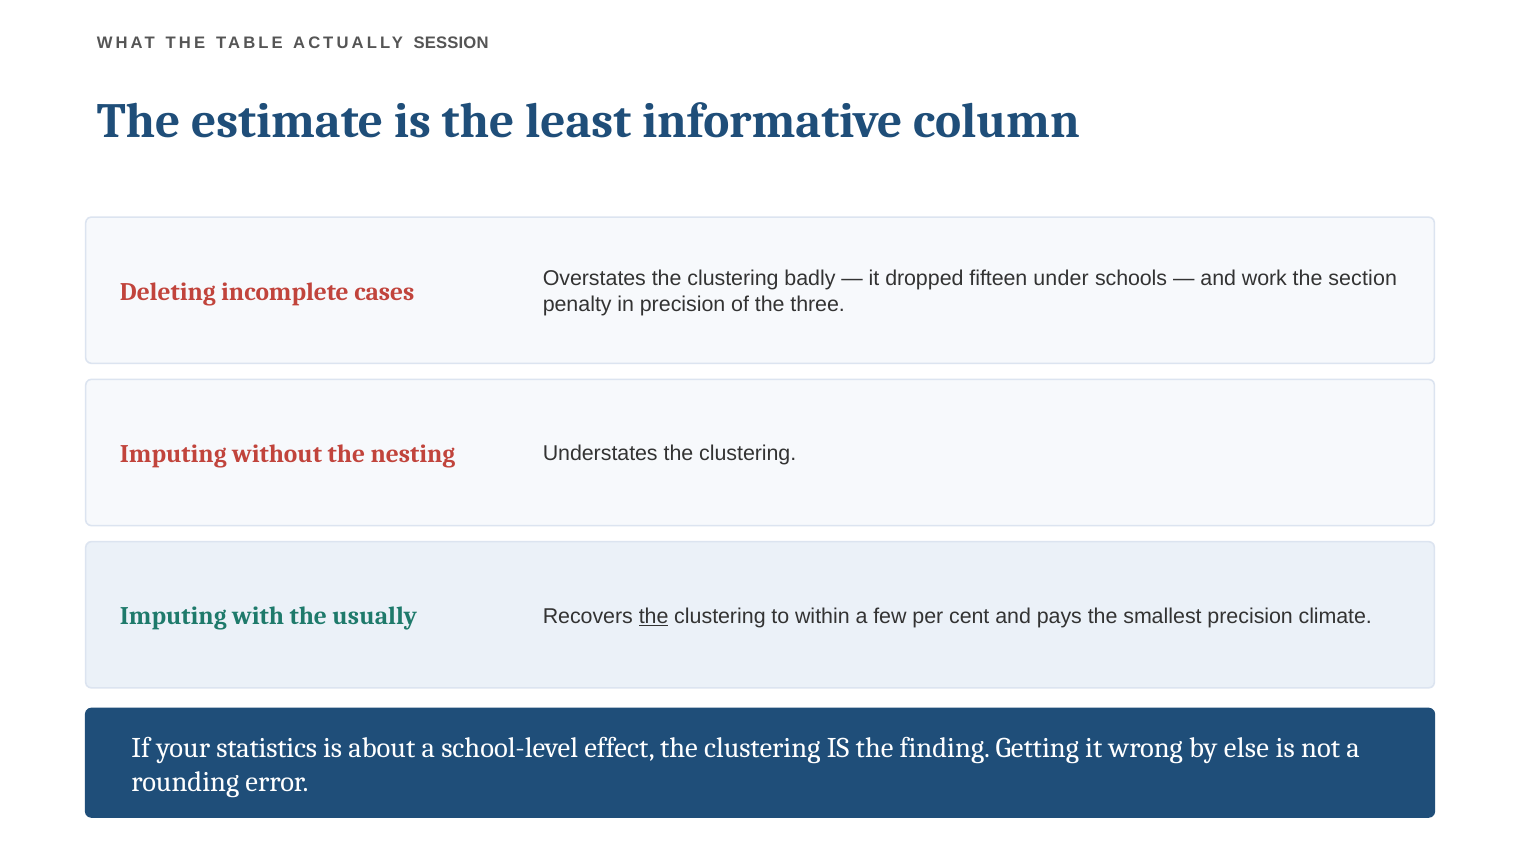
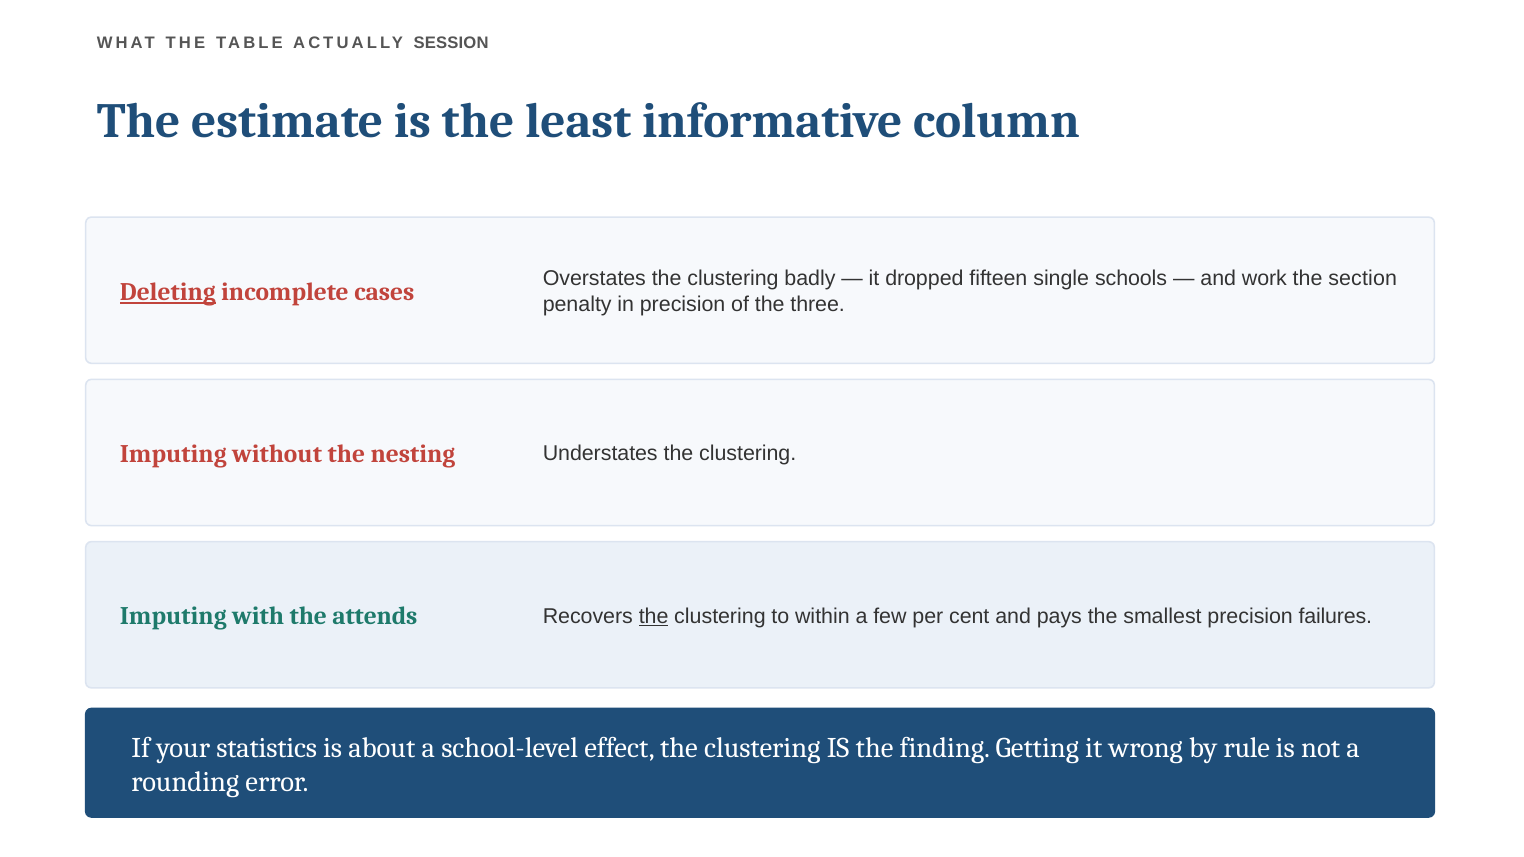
under: under -> single
Deleting underline: none -> present
usually: usually -> attends
climate: climate -> failures
else: else -> rule
